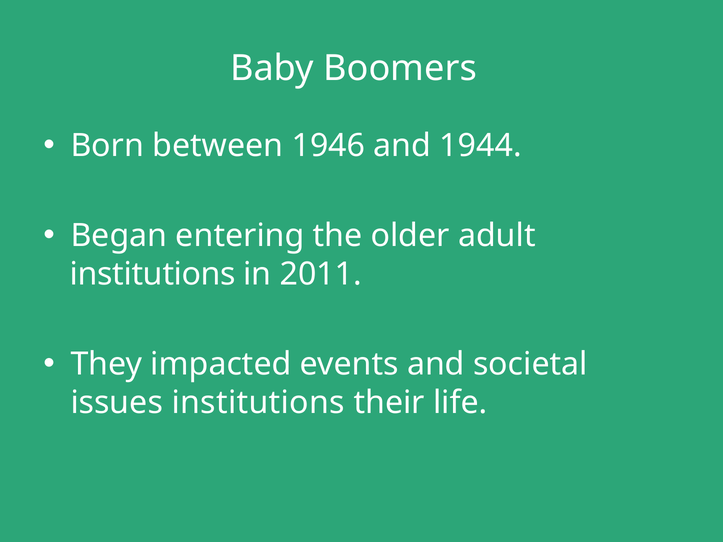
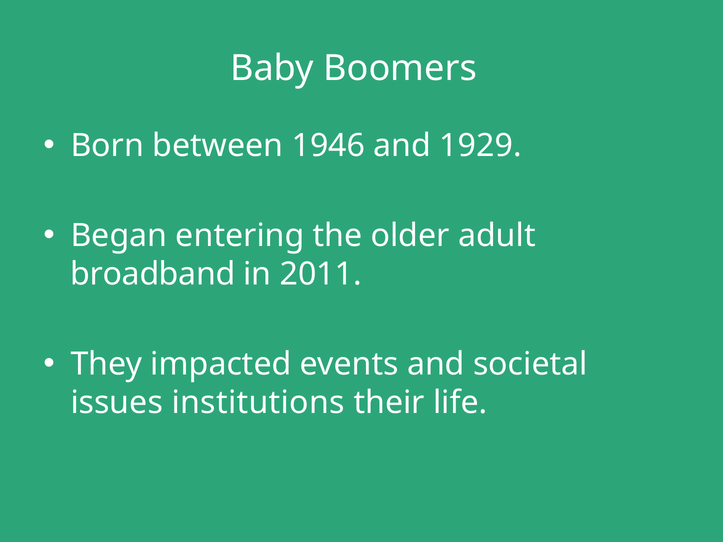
1944: 1944 -> 1929
institutions at (153, 274): institutions -> broadband
